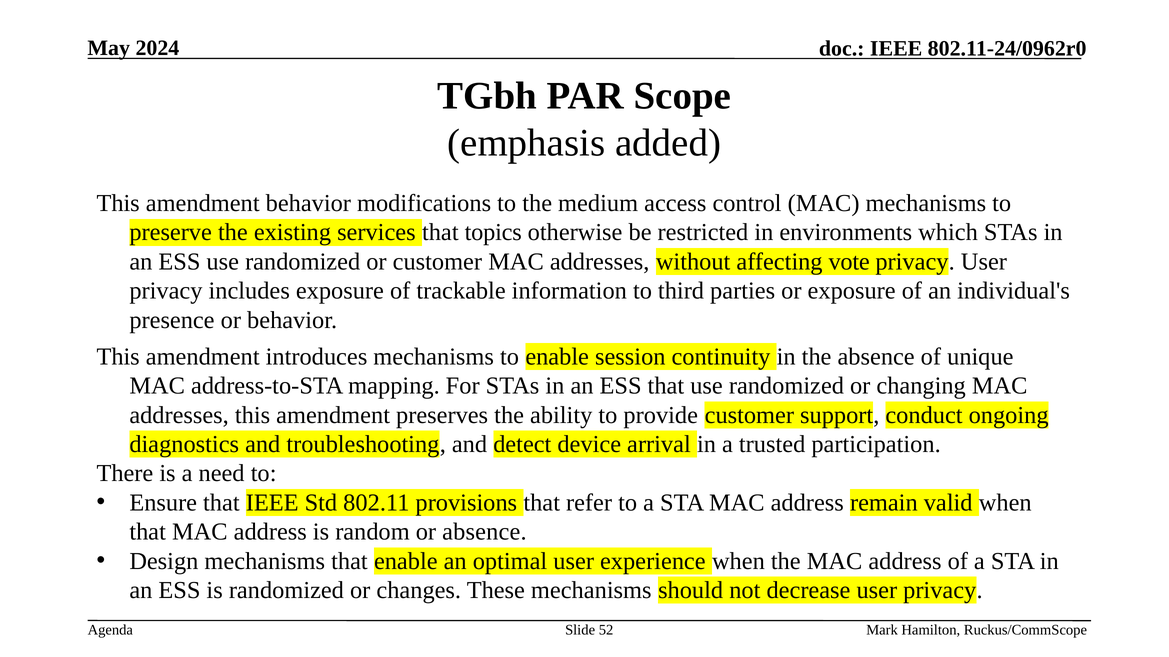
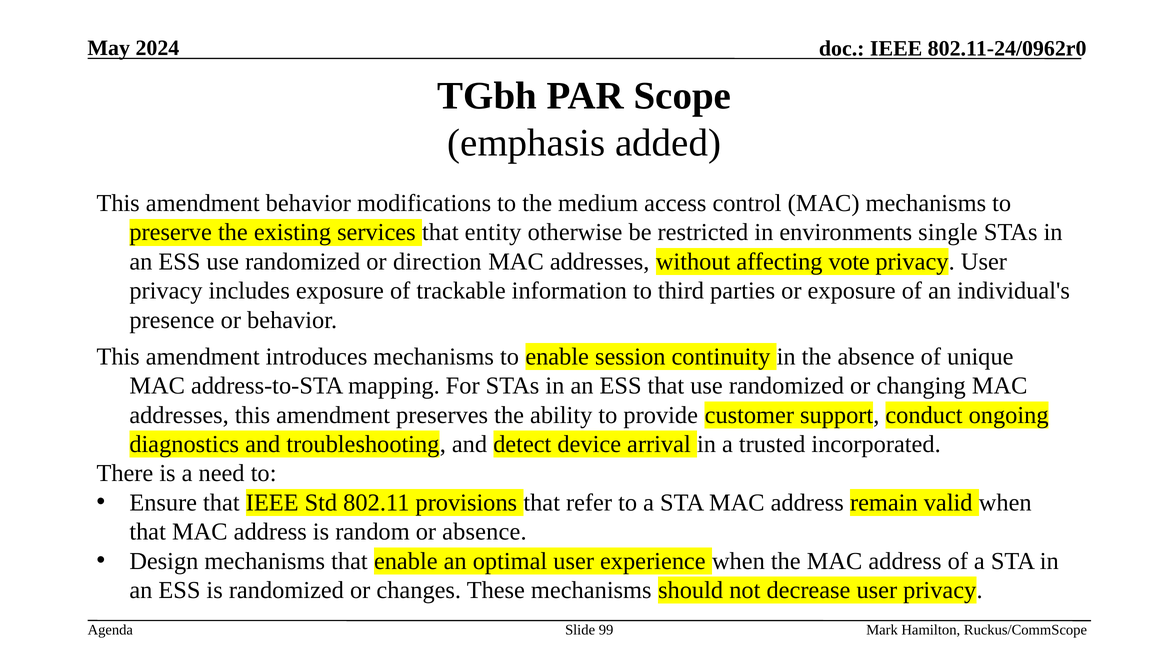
topics: topics -> entity
which: which -> single
or customer: customer -> direction
participation: participation -> incorporated
52: 52 -> 99
